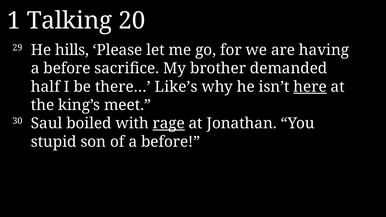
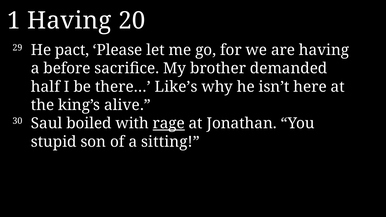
1 Talking: Talking -> Having
hills: hills -> pact
here underline: present -> none
meet: meet -> alive
of a before: before -> sitting
